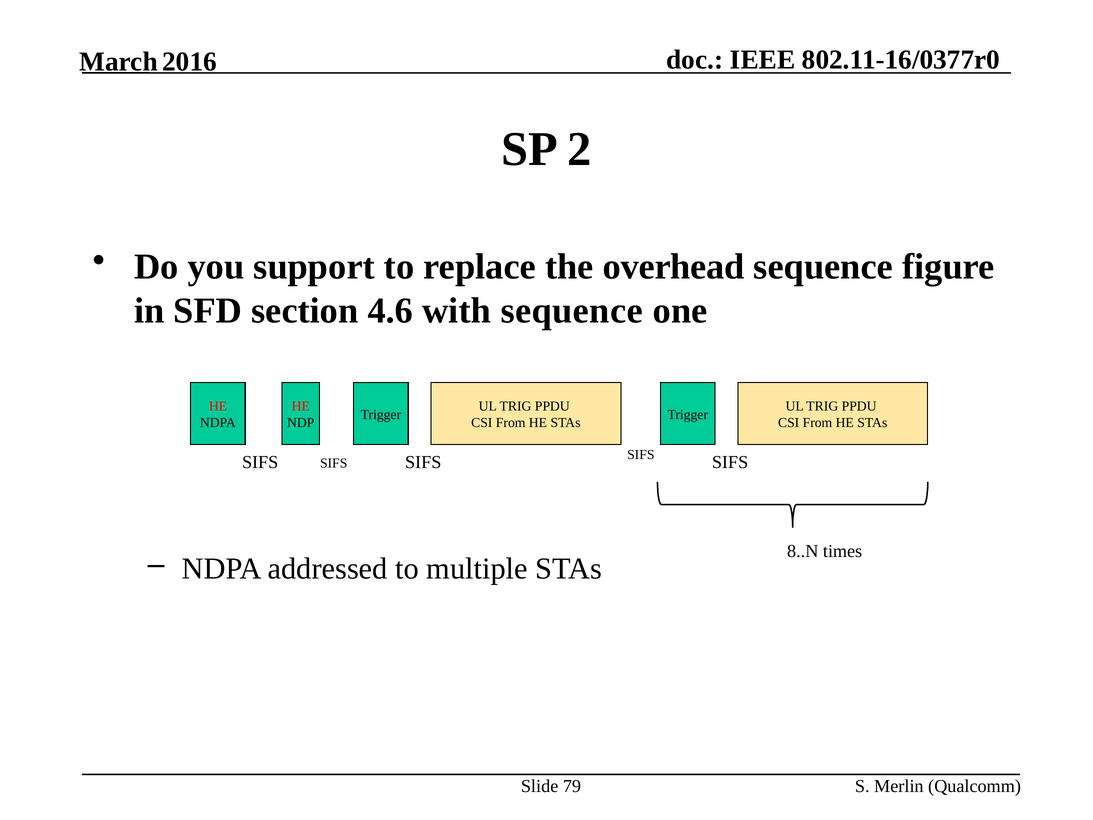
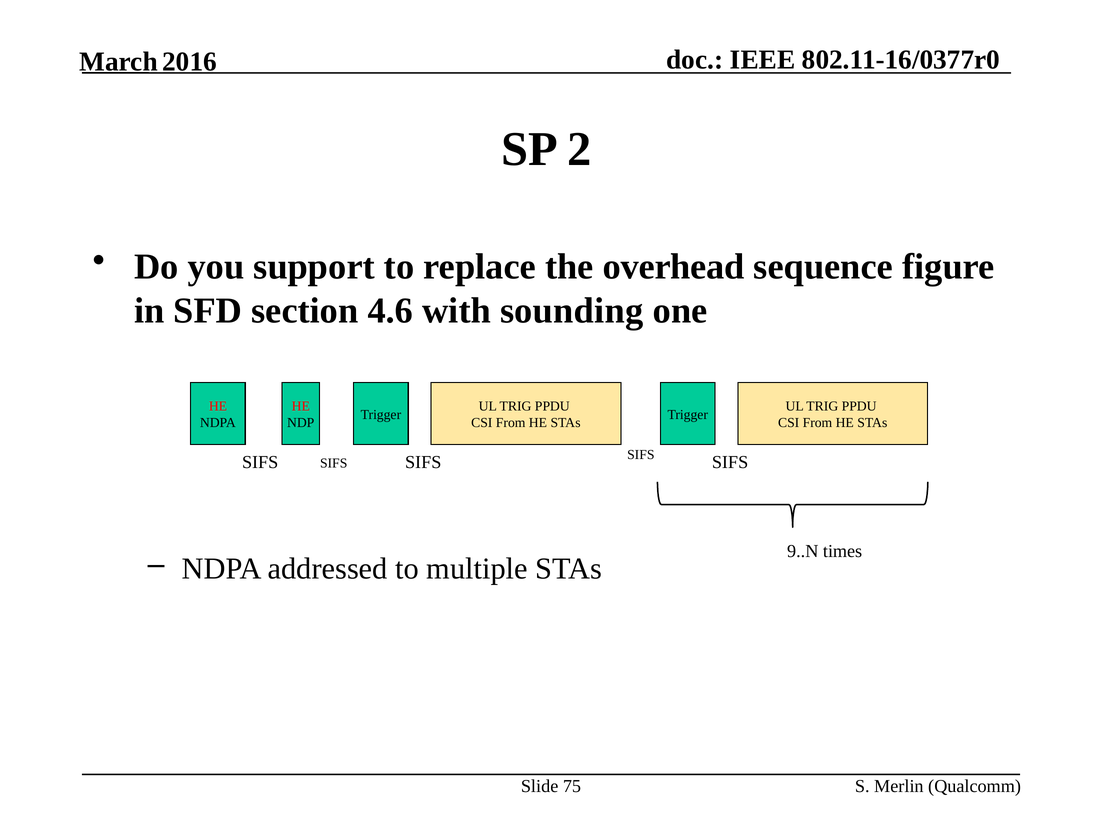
with sequence: sequence -> sounding
8..N: 8..N -> 9..N
79: 79 -> 75
